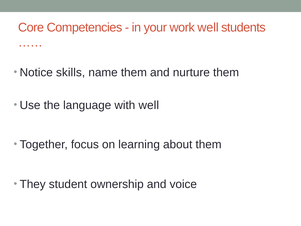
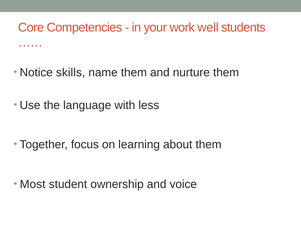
with well: well -> less
They: They -> Most
